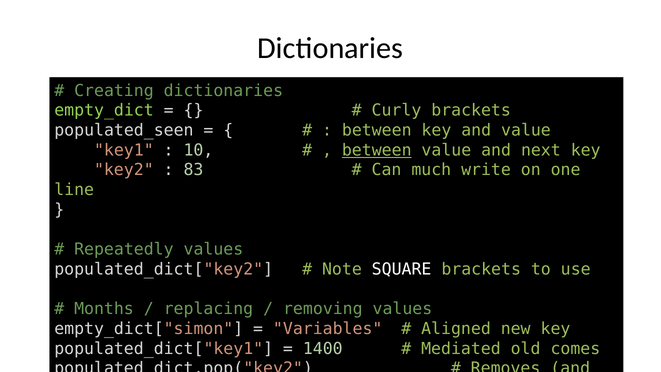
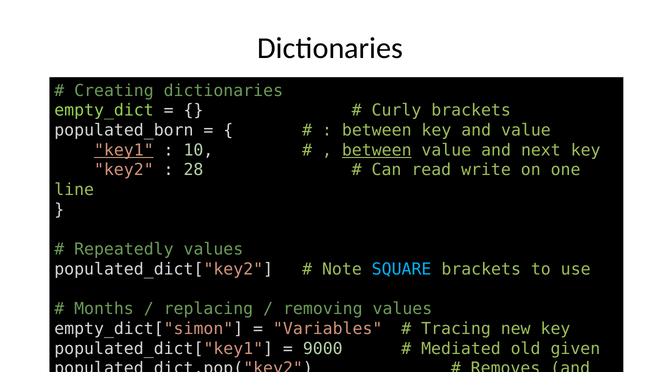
populated_seen: populated_seen -> populated_born
key1 underline: none -> present
83: 83 -> 28
much: much -> read
SQUARE colour: white -> light blue
Aligned: Aligned -> Tracing
1400: 1400 -> 9000
comes: comes -> given
